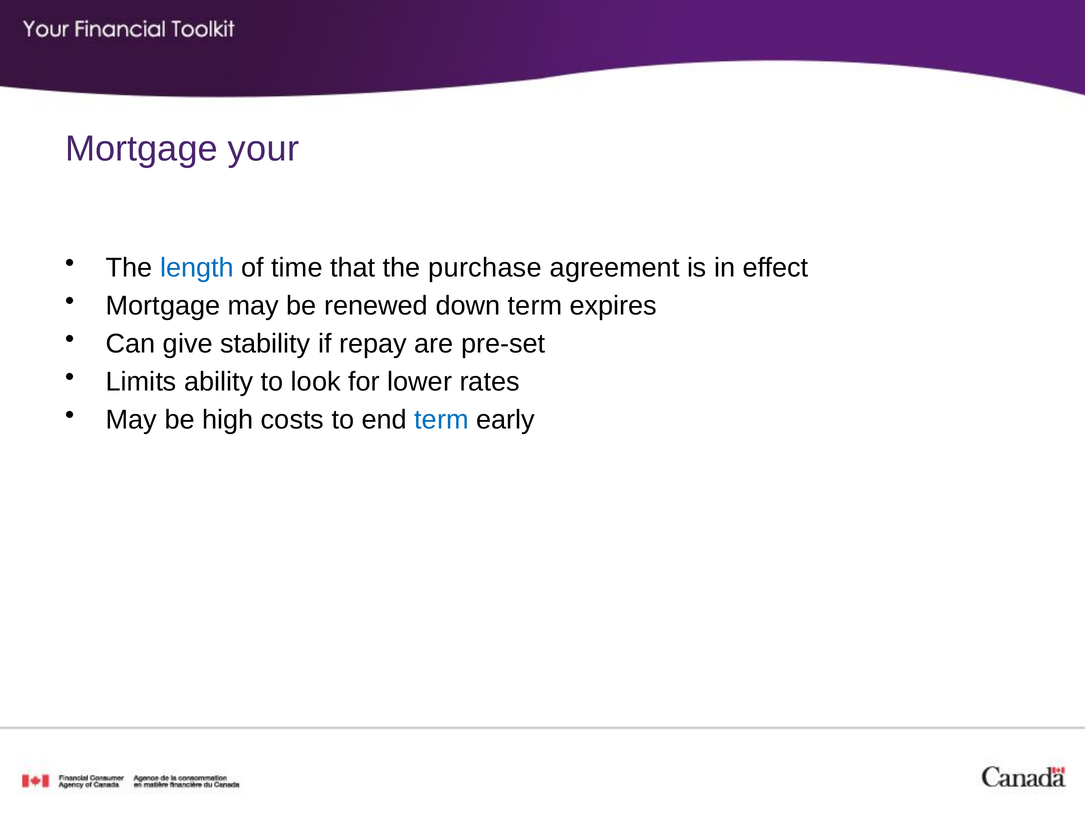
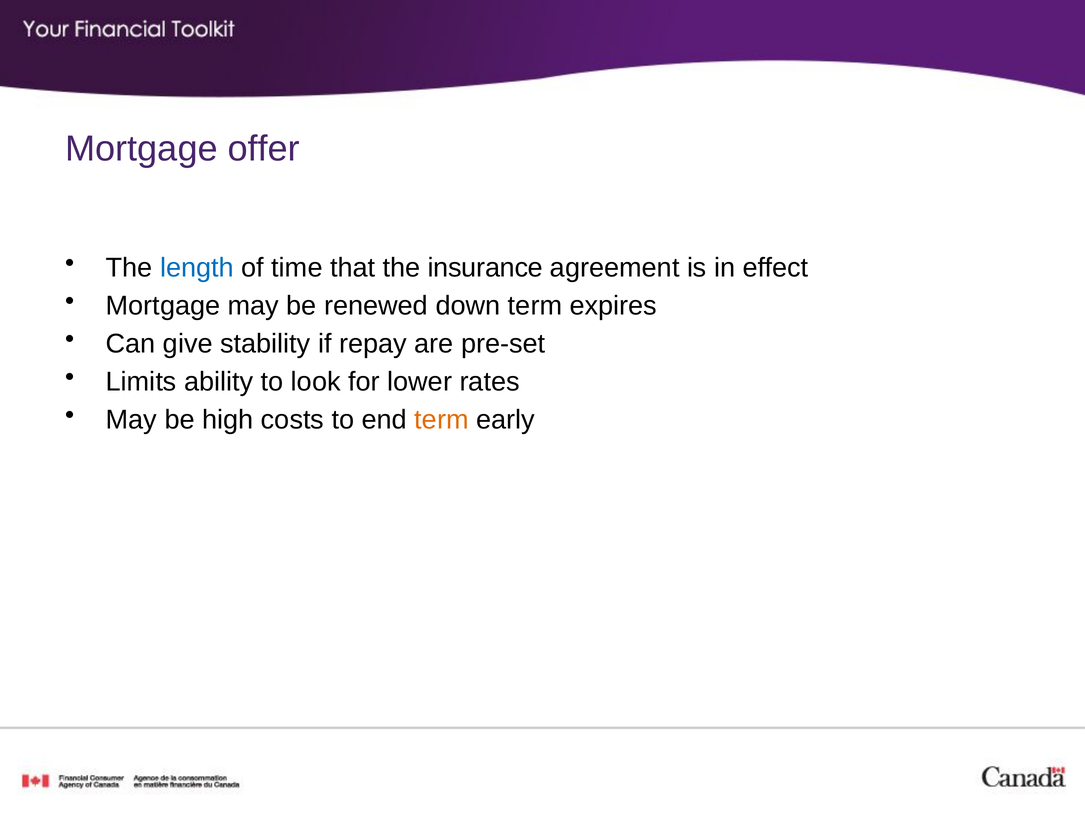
your: your -> offer
purchase: purchase -> insurance
term at (442, 419) colour: blue -> orange
